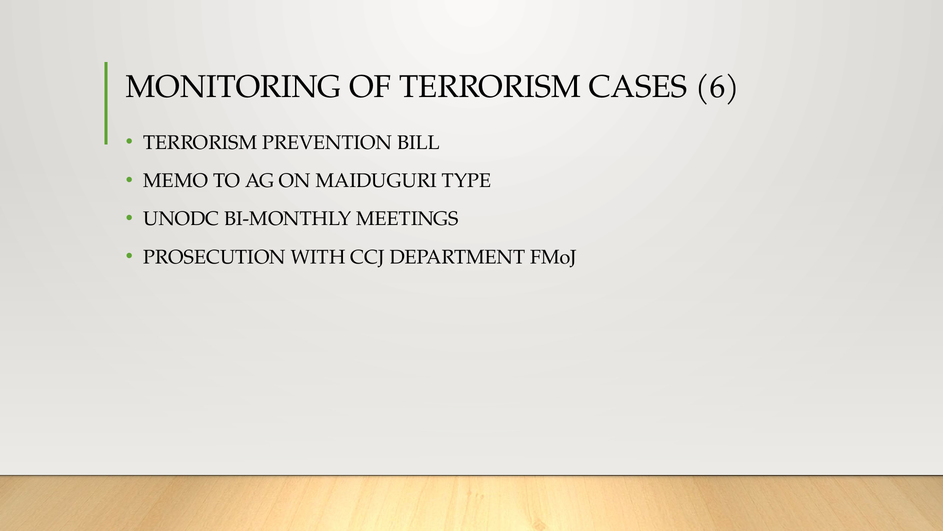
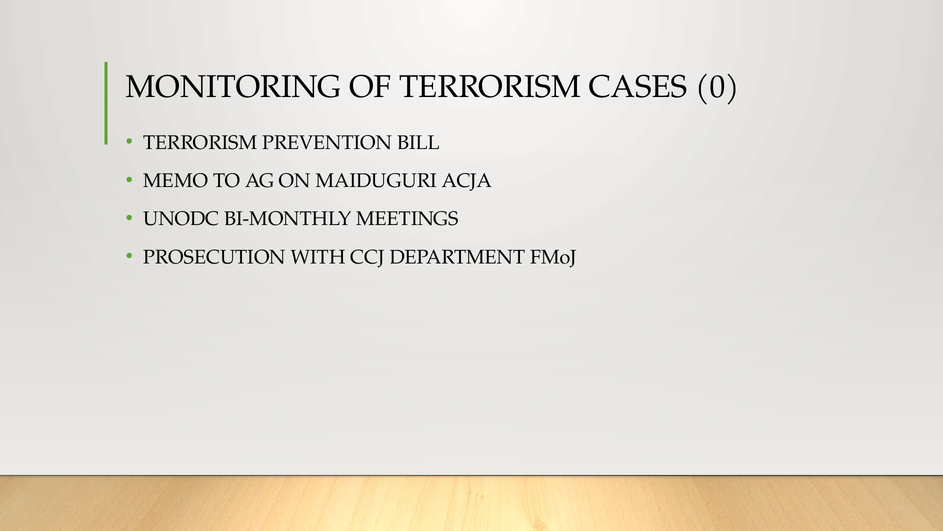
6: 6 -> 0
TYPE: TYPE -> ACJA
